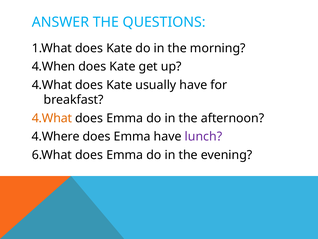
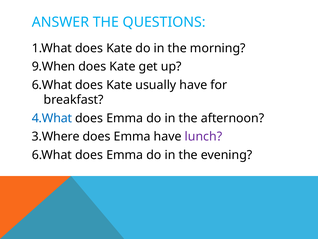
4.When: 4.When -> 9.When
4.What at (52, 85): 4.What -> 6.What
4.What at (52, 118) colour: orange -> blue
4.Where: 4.Where -> 3.Where
